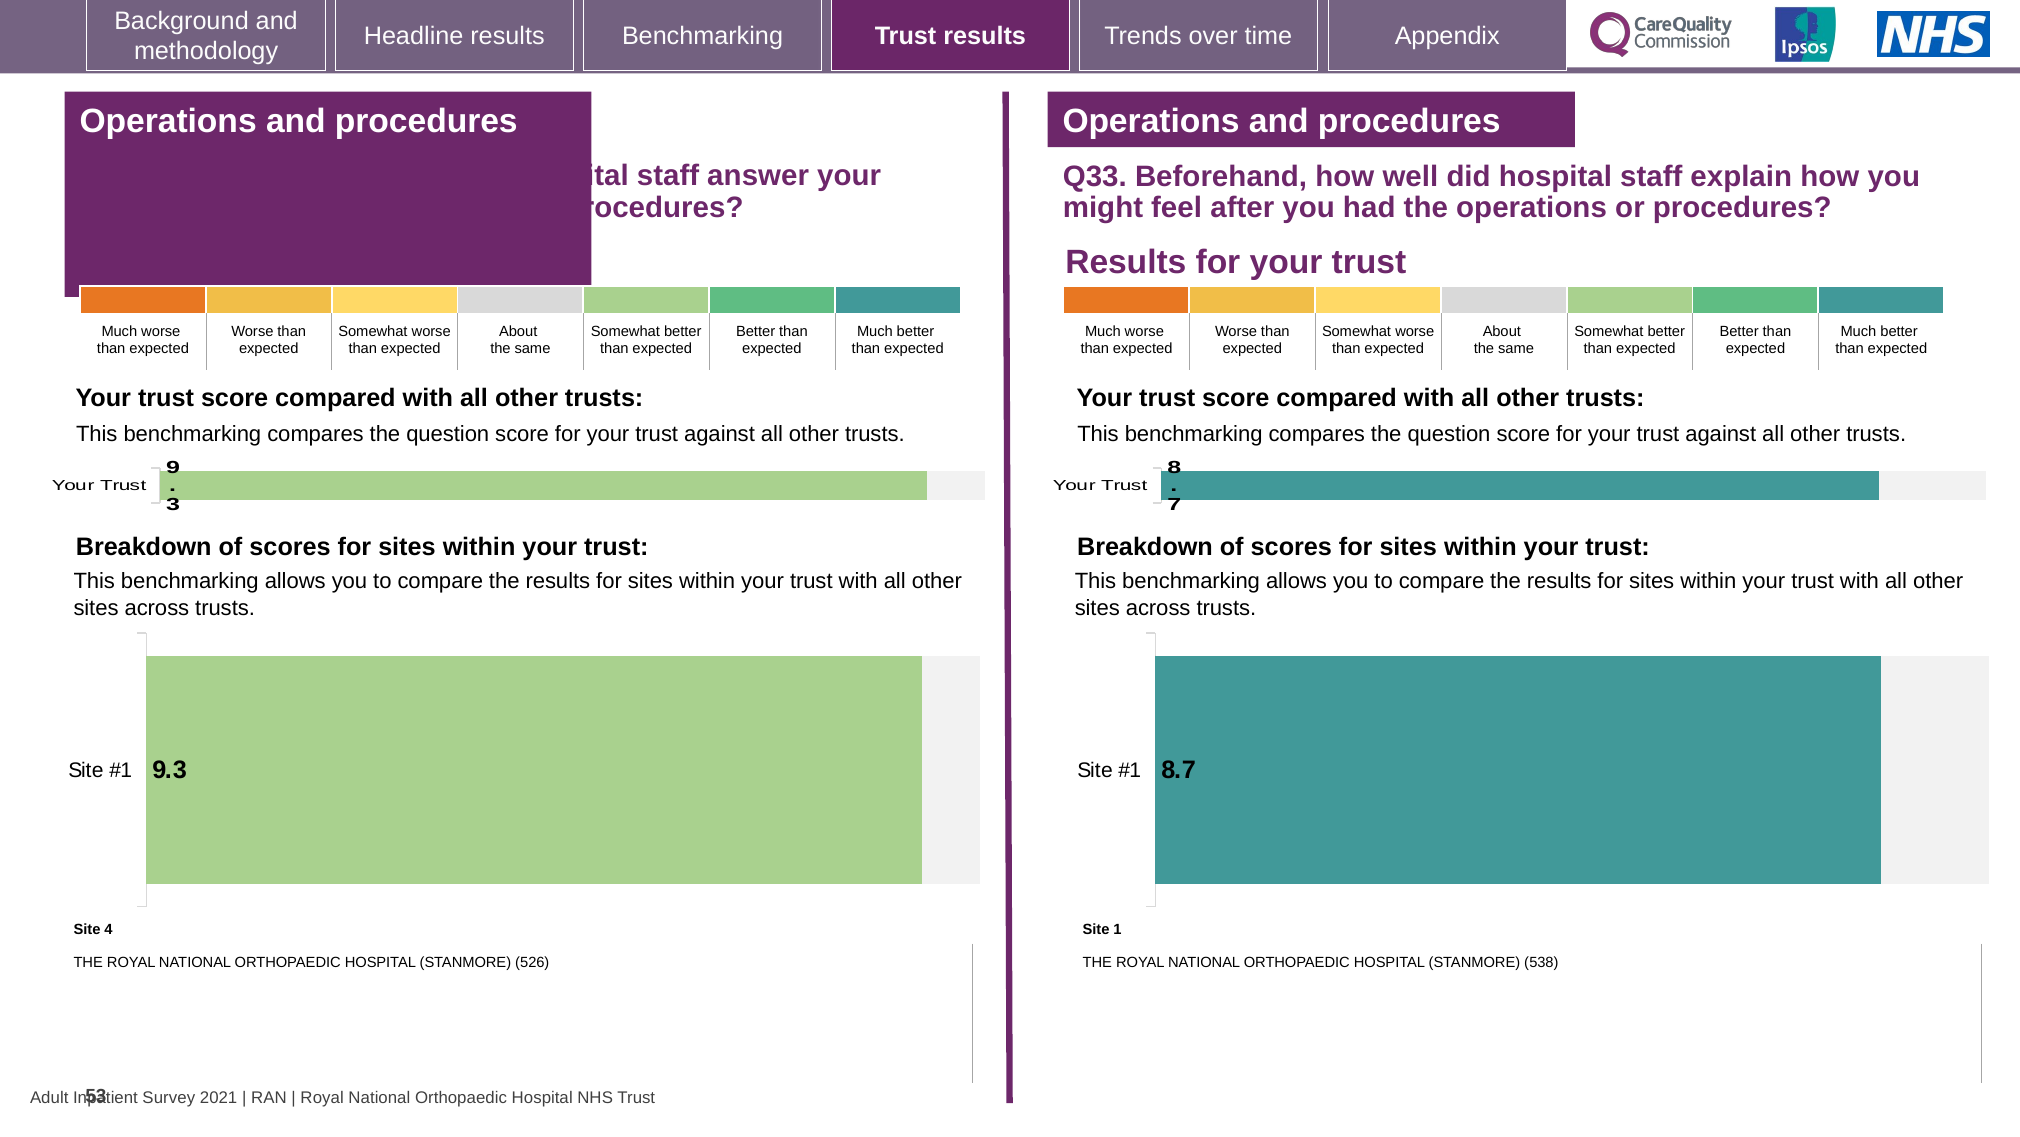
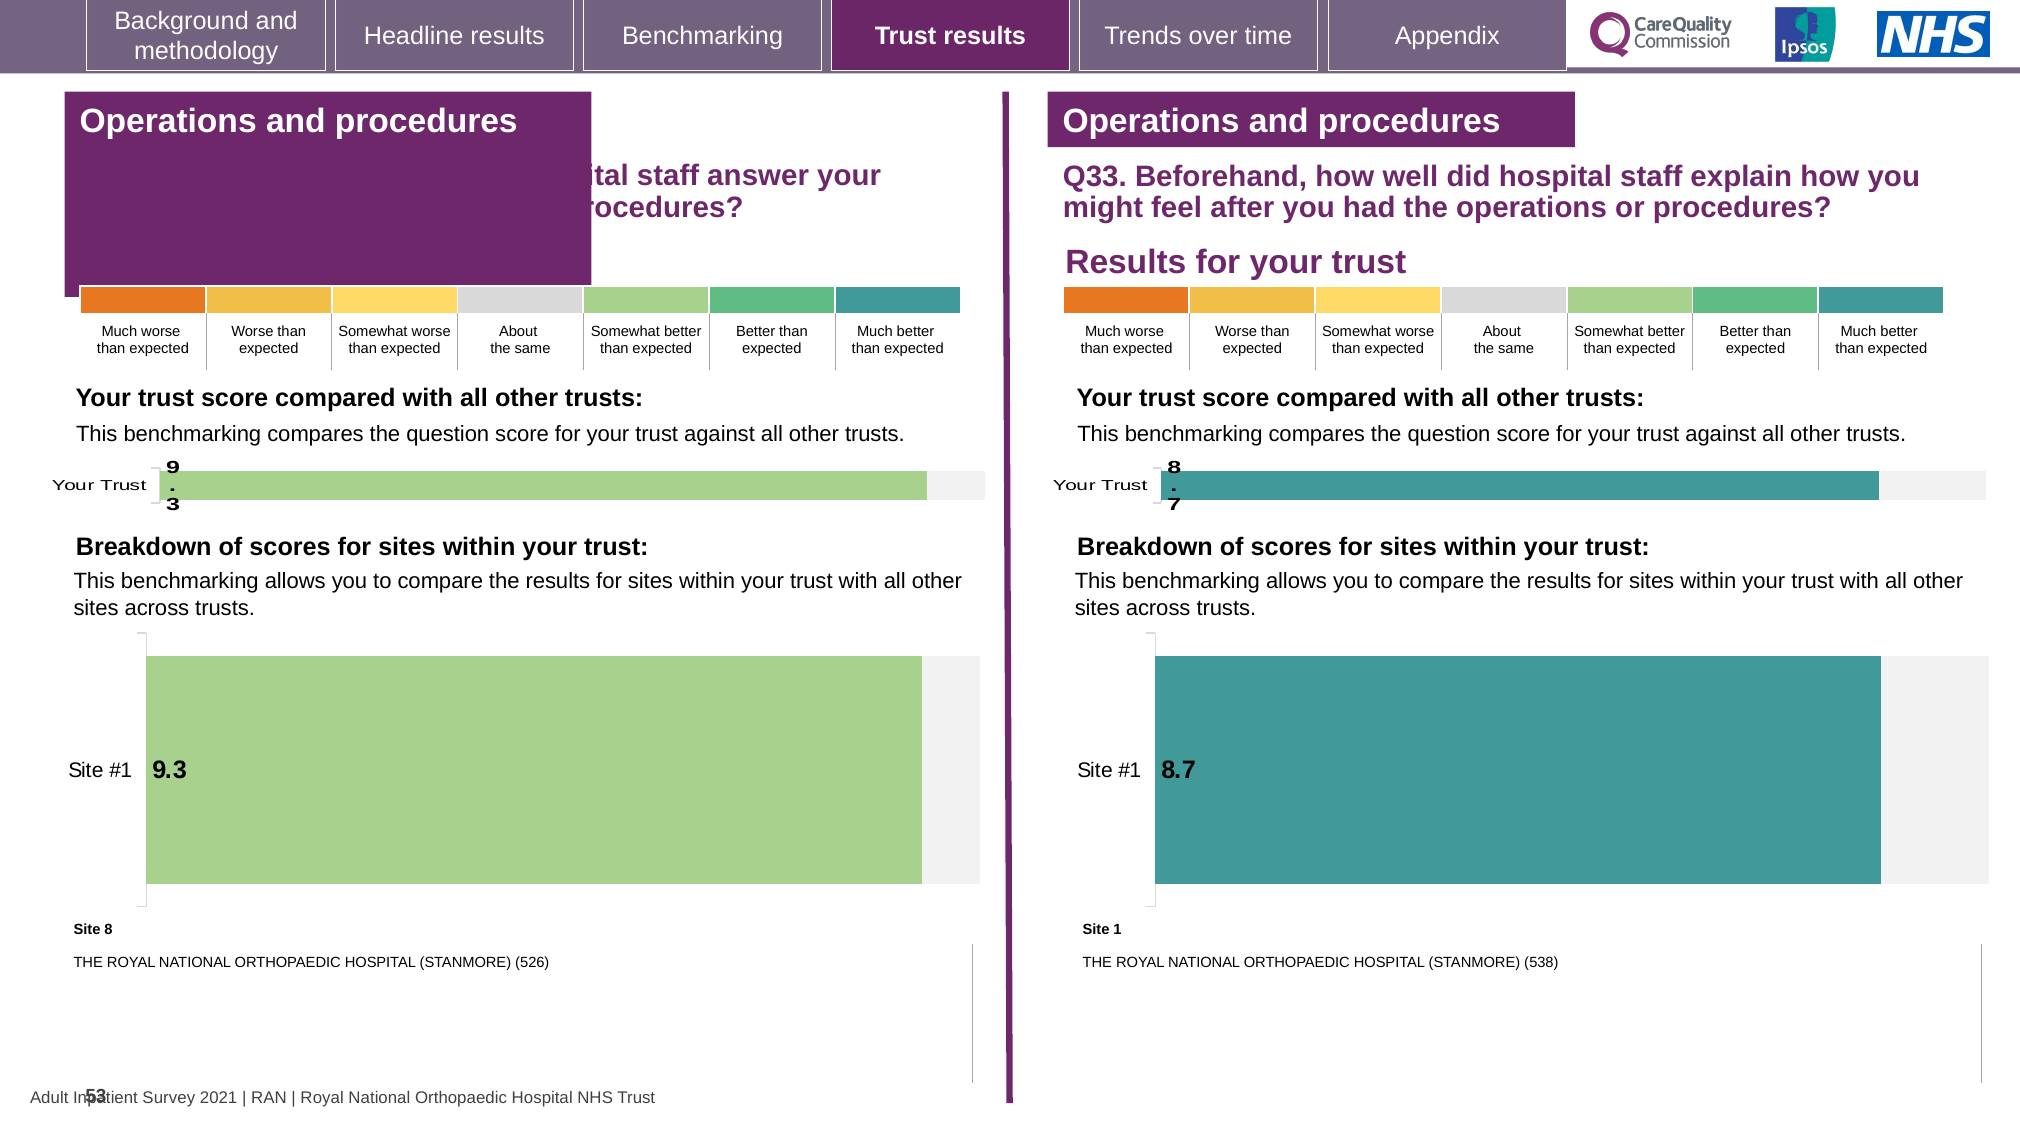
Site 4: 4 -> 8
